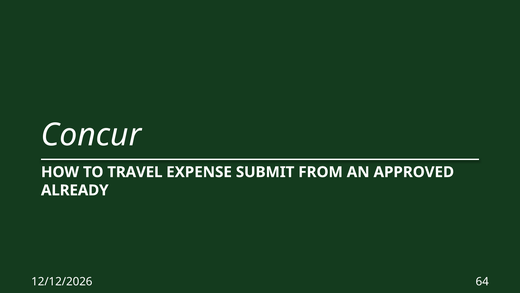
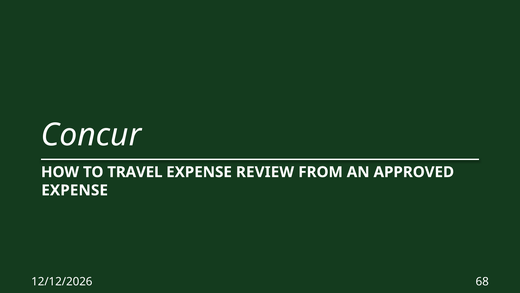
SUBMIT: SUBMIT -> REVIEW
ALREADY at (75, 190): ALREADY -> EXPENSE
64: 64 -> 68
